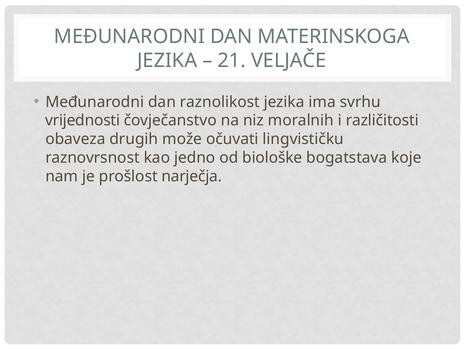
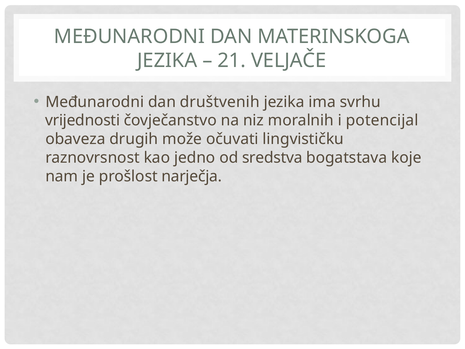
raznolikost: raznolikost -> društvenih
različitosti: različitosti -> potencijal
biološke: biološke -> sredstva
